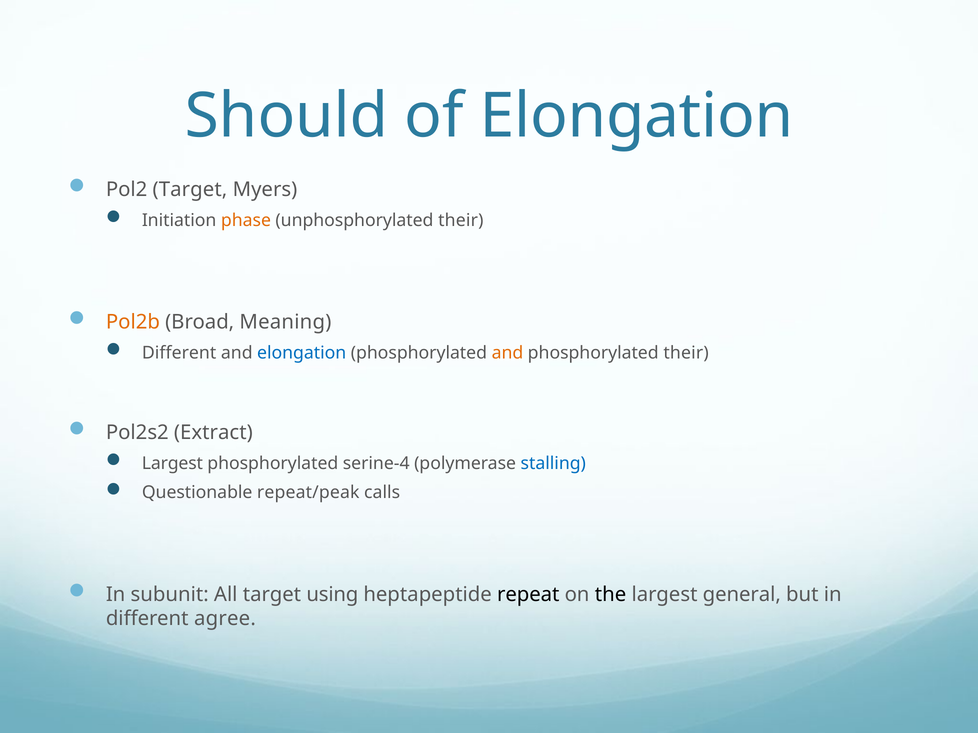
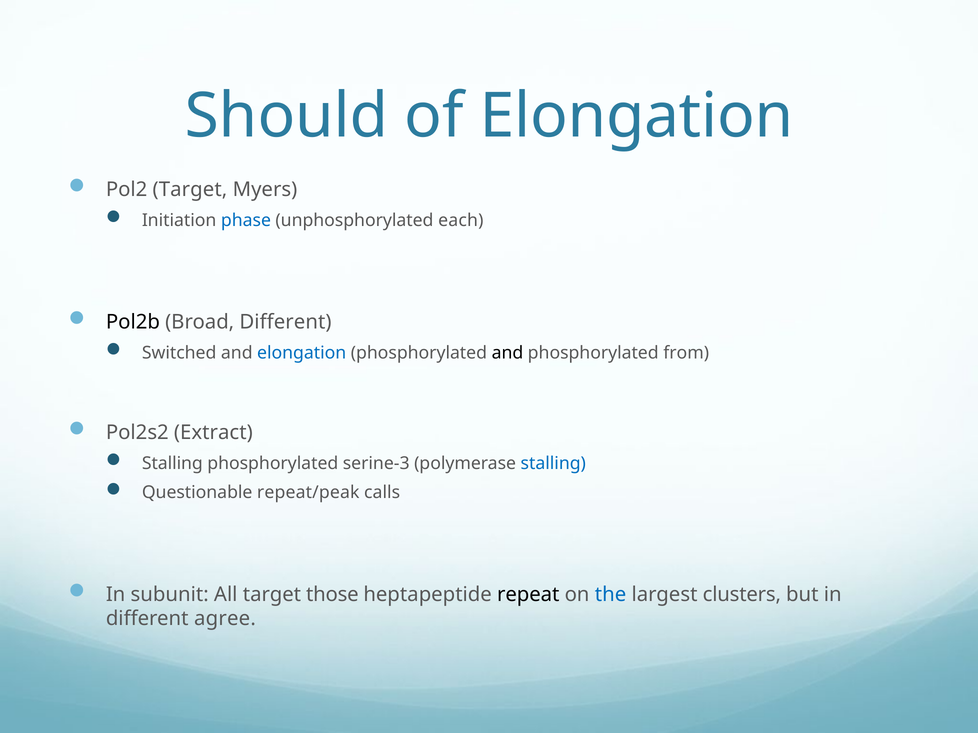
phase colour: orange -> blue
unphosphorylated their: their -> each
Pol2b colour: orange -> black
Broad Meaning: Meaning -> Different
Different at (179, 353): Different -> Switched
and at (507, 353) colour: orange -> black
phosphorylated their: their -> from
Largest at (172, 464): Largest -> Stalling
serine-4: serine-4 -> serine-3
using: using -> those
the colour: black -> blue
general: general -> clusters
